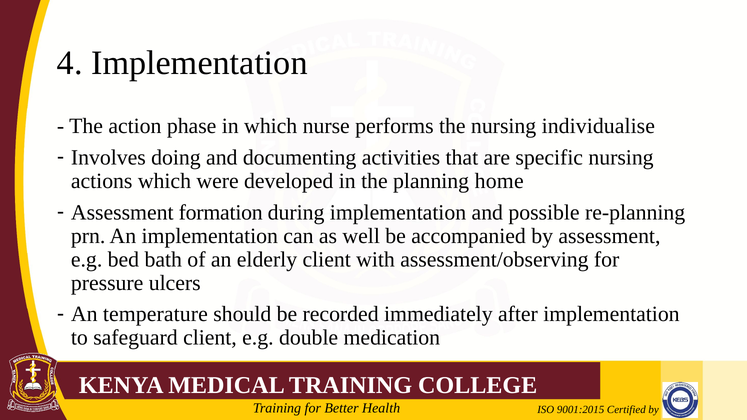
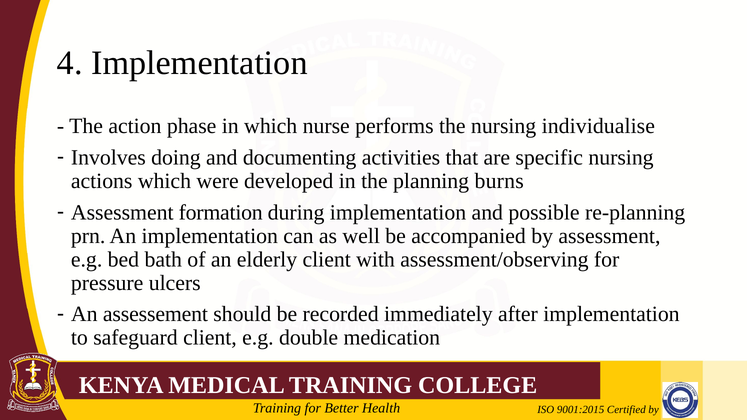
home: home -> burns
temperature: temperature -> assessement
